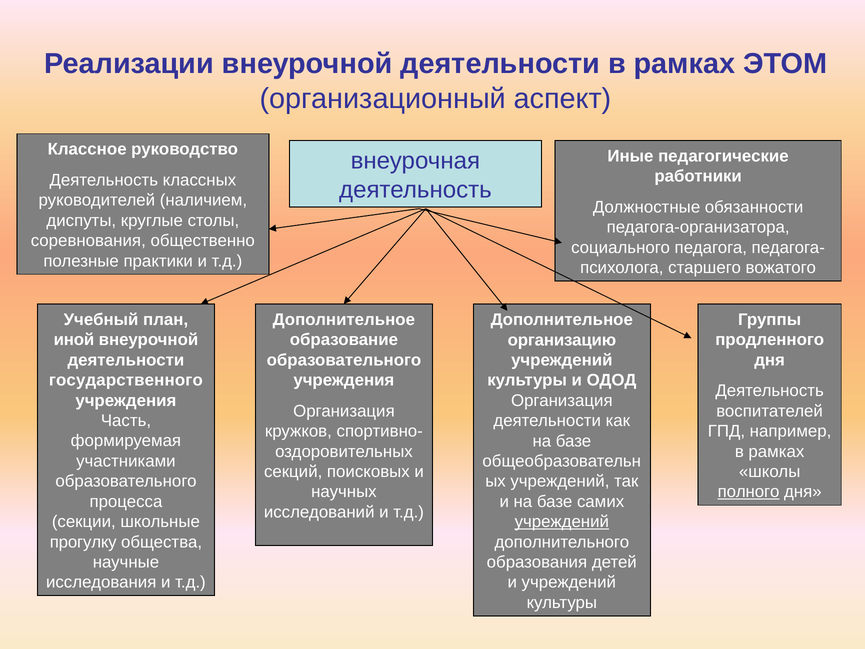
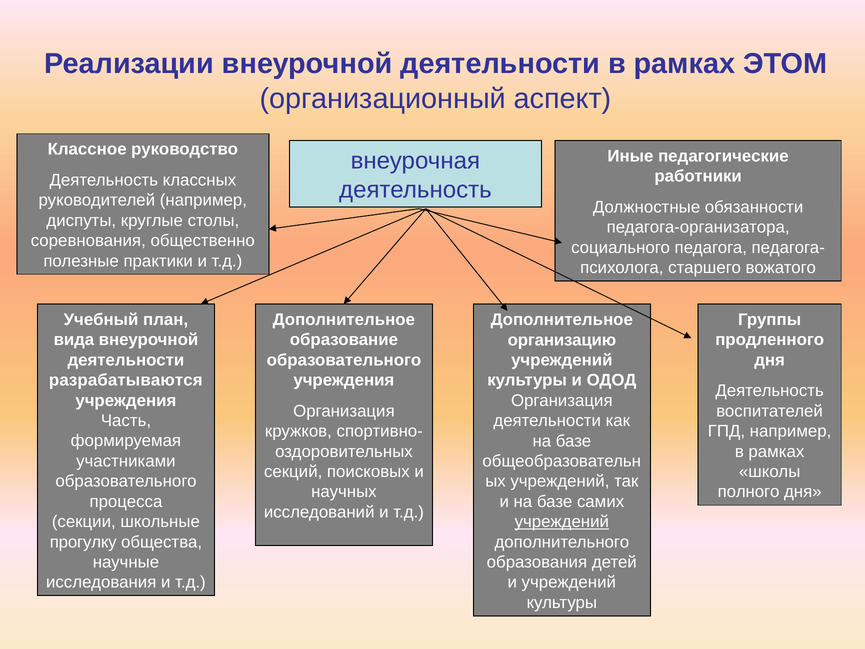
руководителей наличием: наличием -> например
иной: иной -> вида
государственного: государственного -> разрабатываются
полного underline: present -> none
